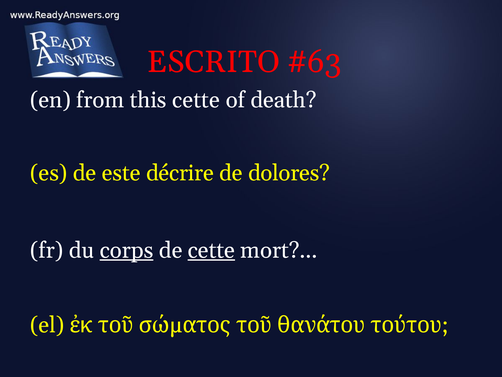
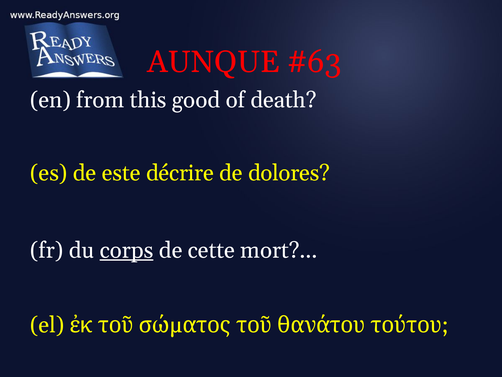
ESCRITO: ESCRITO -> AUNQUE
this cette: cette -> good
cette at (211, 250) underline: present -> none
